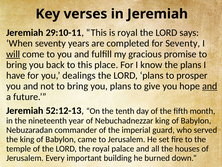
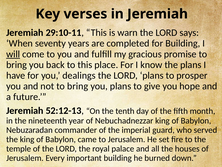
is royal: royal -> warn
for Seventy: Seventy -> Building
and at (210, 86) underline: present -> none
